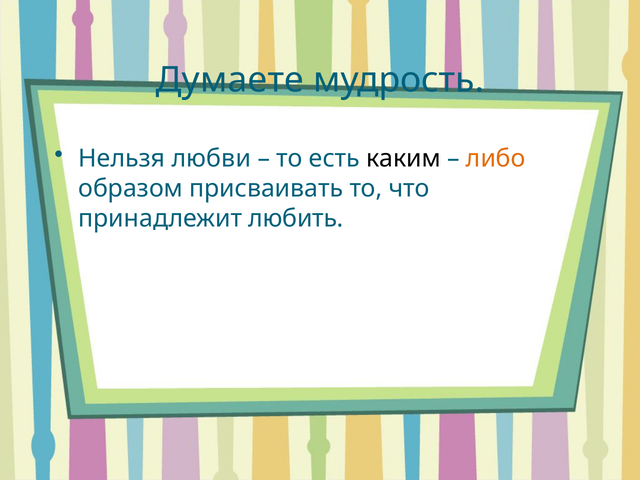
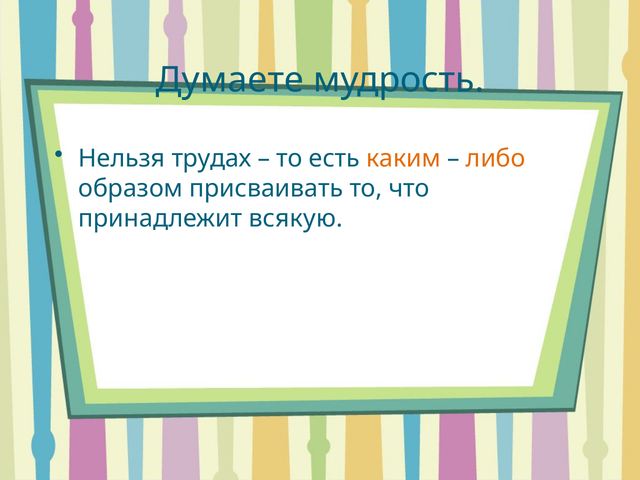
любви: любви -> трудах
каким colour: black -> orange
любить: любить -> всякую
